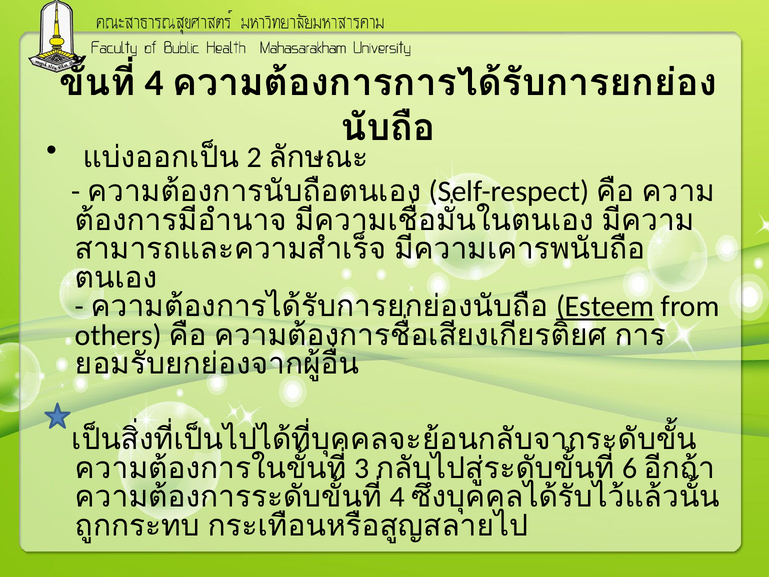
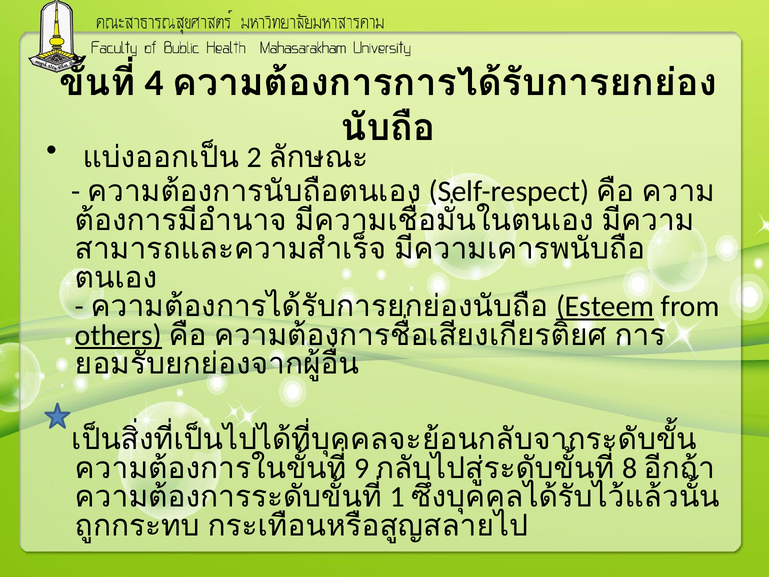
others underline: none -> present
3: 3 -> 9
6: 6 -> 8
4 at (397, 497): 4 -> 1
